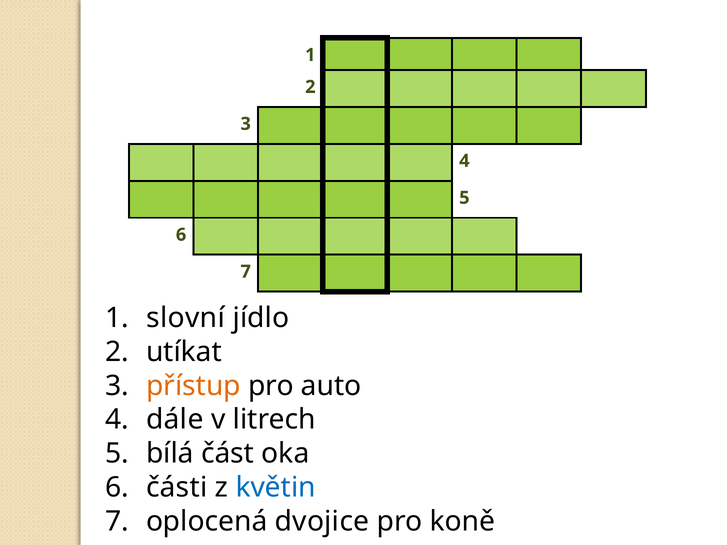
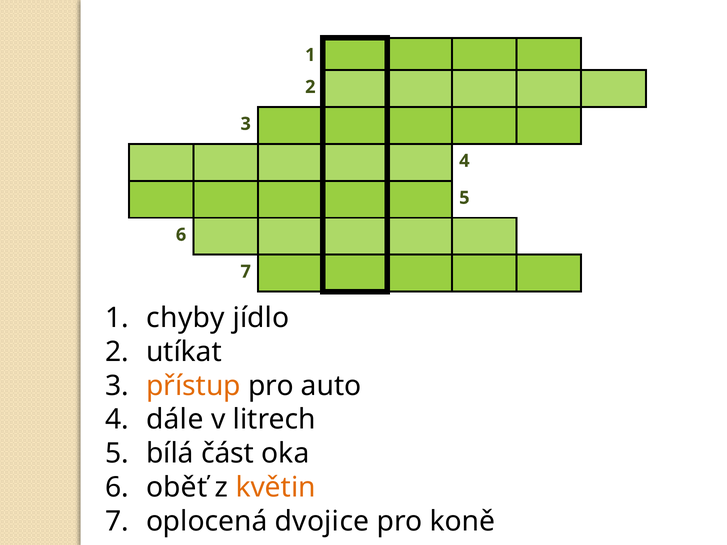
slovní: slovní -> chyby
části: části -> oběť
květin colour: blue -> orange
